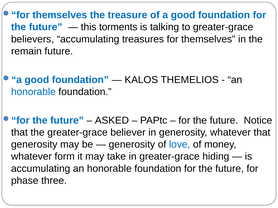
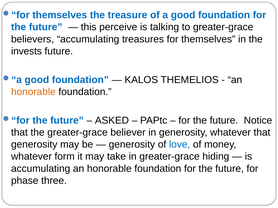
torments: torments -> perceive
remain: remain -> invests
honorable at (33, 92) colour: blue -> orange
